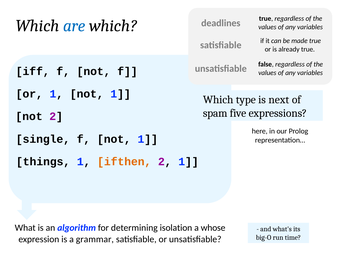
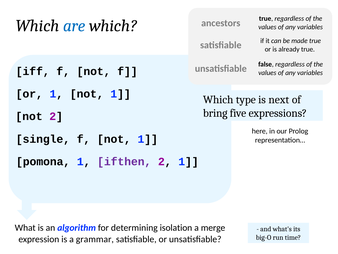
deadlines: deadlines -> ancestors
spam: spam -> bring
things: things -> pomona
ifthen colour: orange -> purple
whose: whose -> merge
